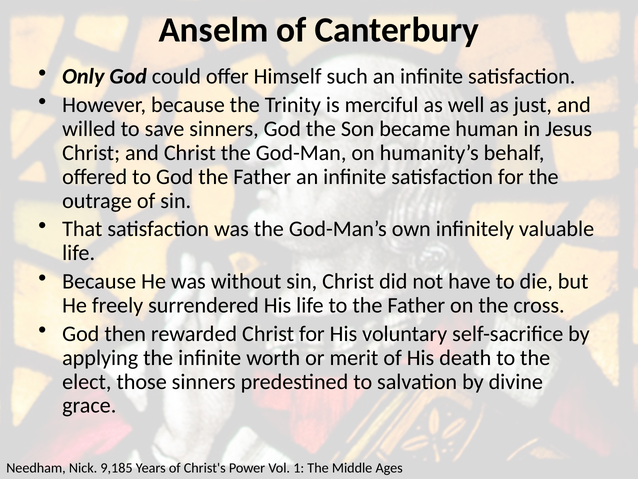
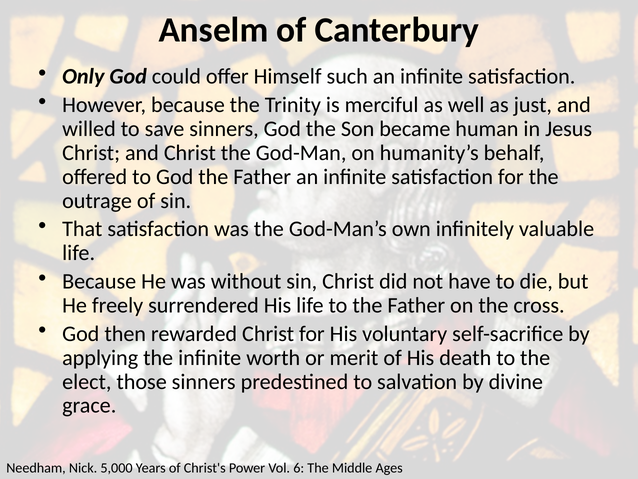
9,185: 9,185 -> 5,000
1: 1 -> 6
